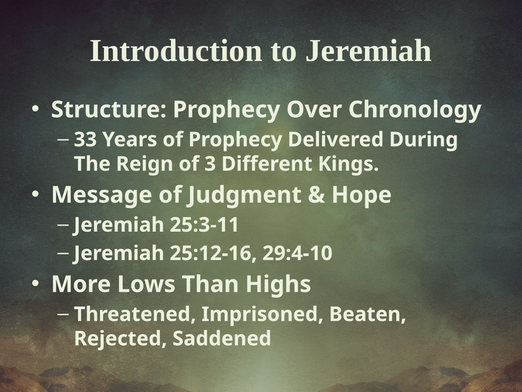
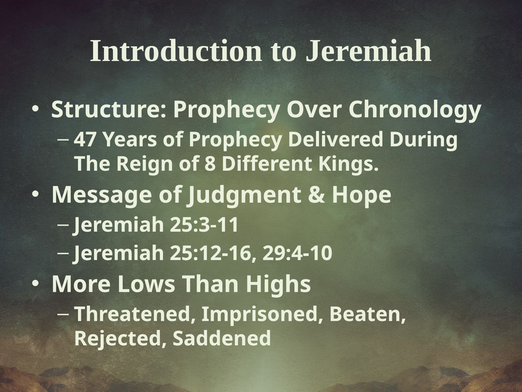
33: 33 -> 47
3: 3 -> 8
